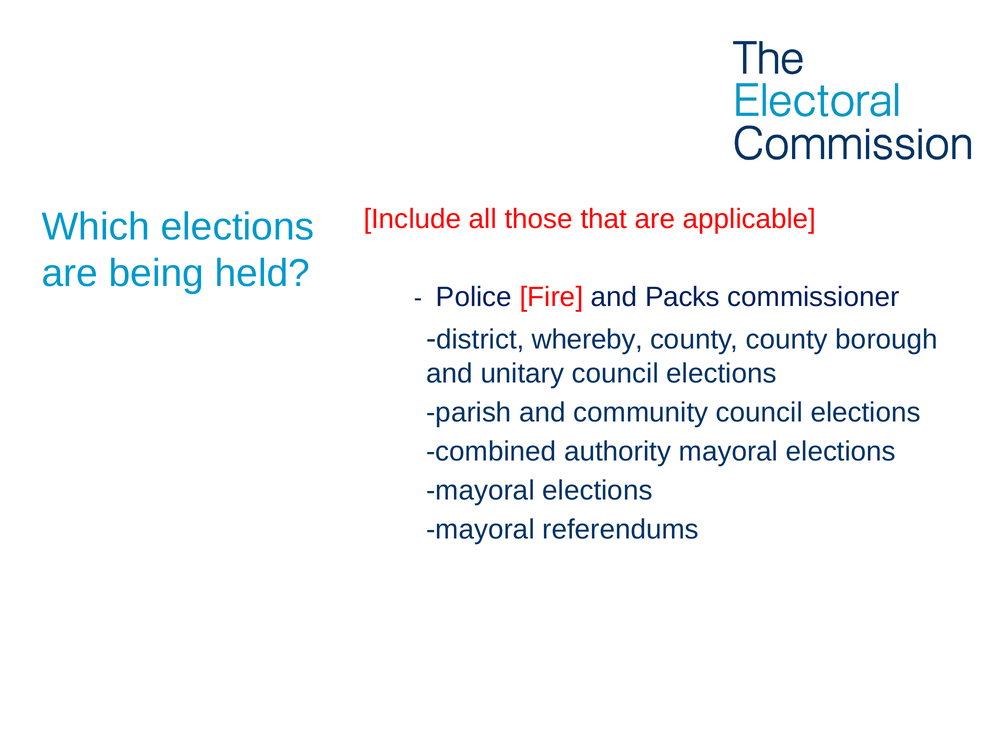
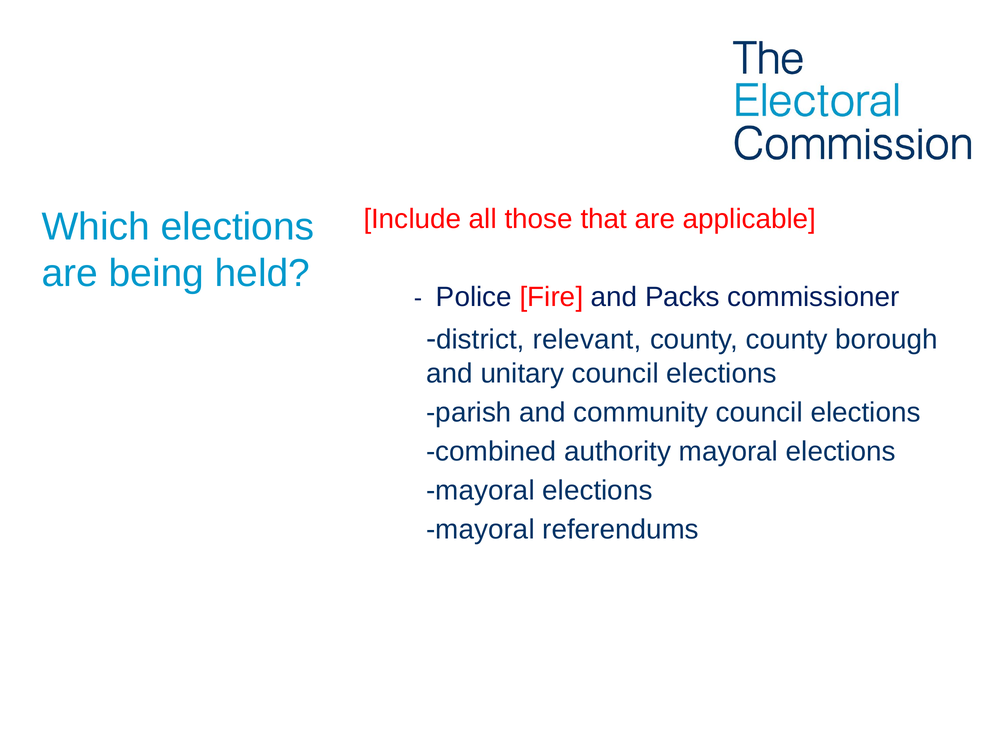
whereby: whereby -> relevant
